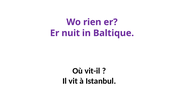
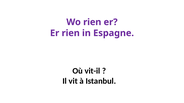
Er nuit: nuit -> rien
Baltique: Baltique -> Espagne
